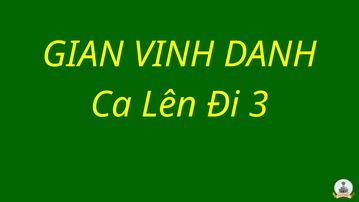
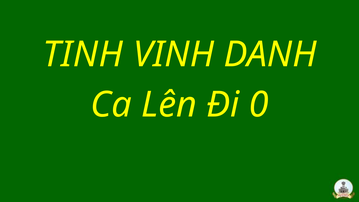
GIAN: GIAN -> TINH
3: 3 -> 0
